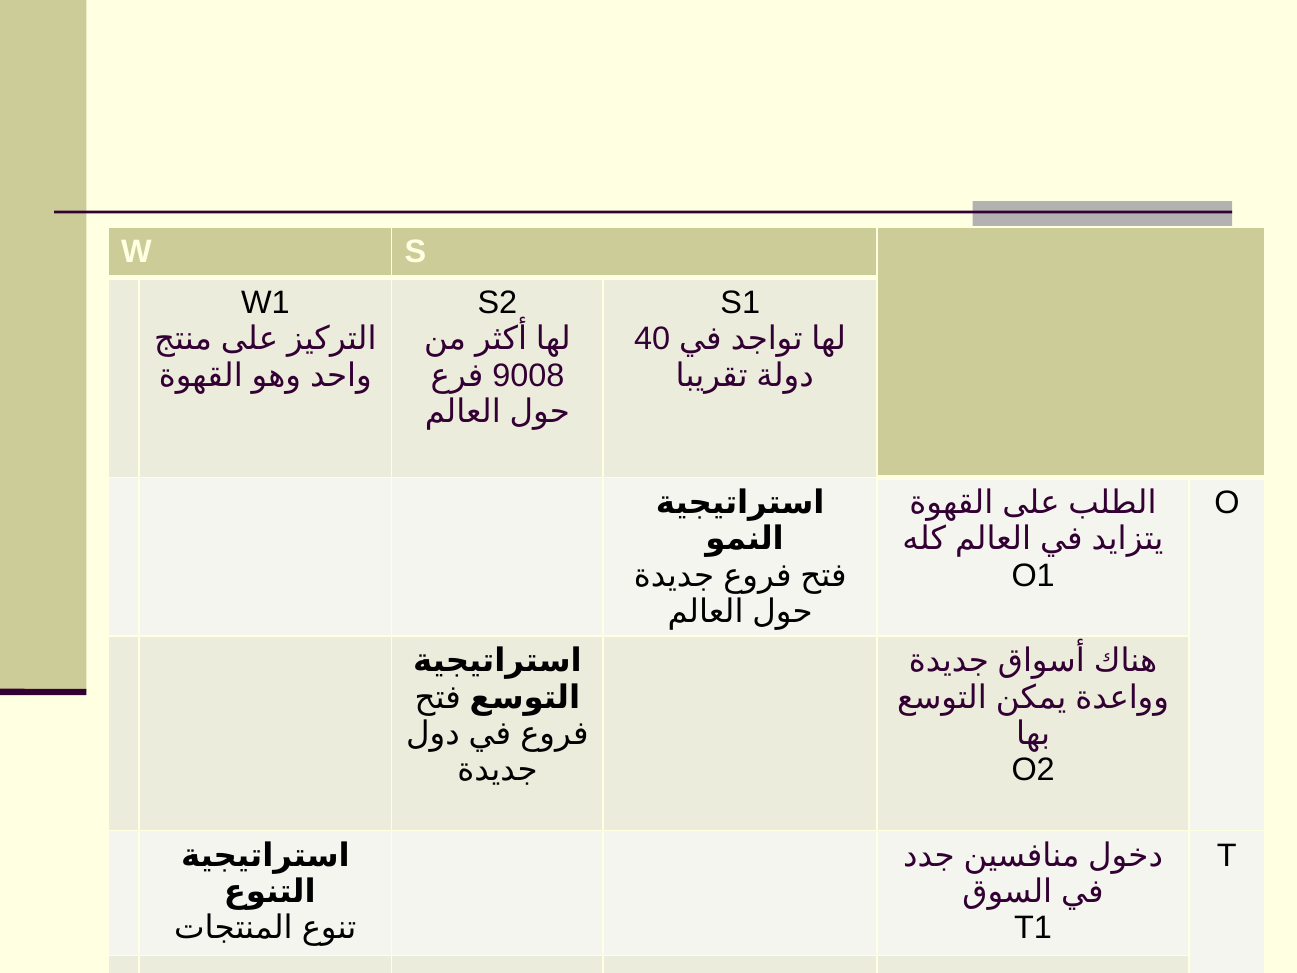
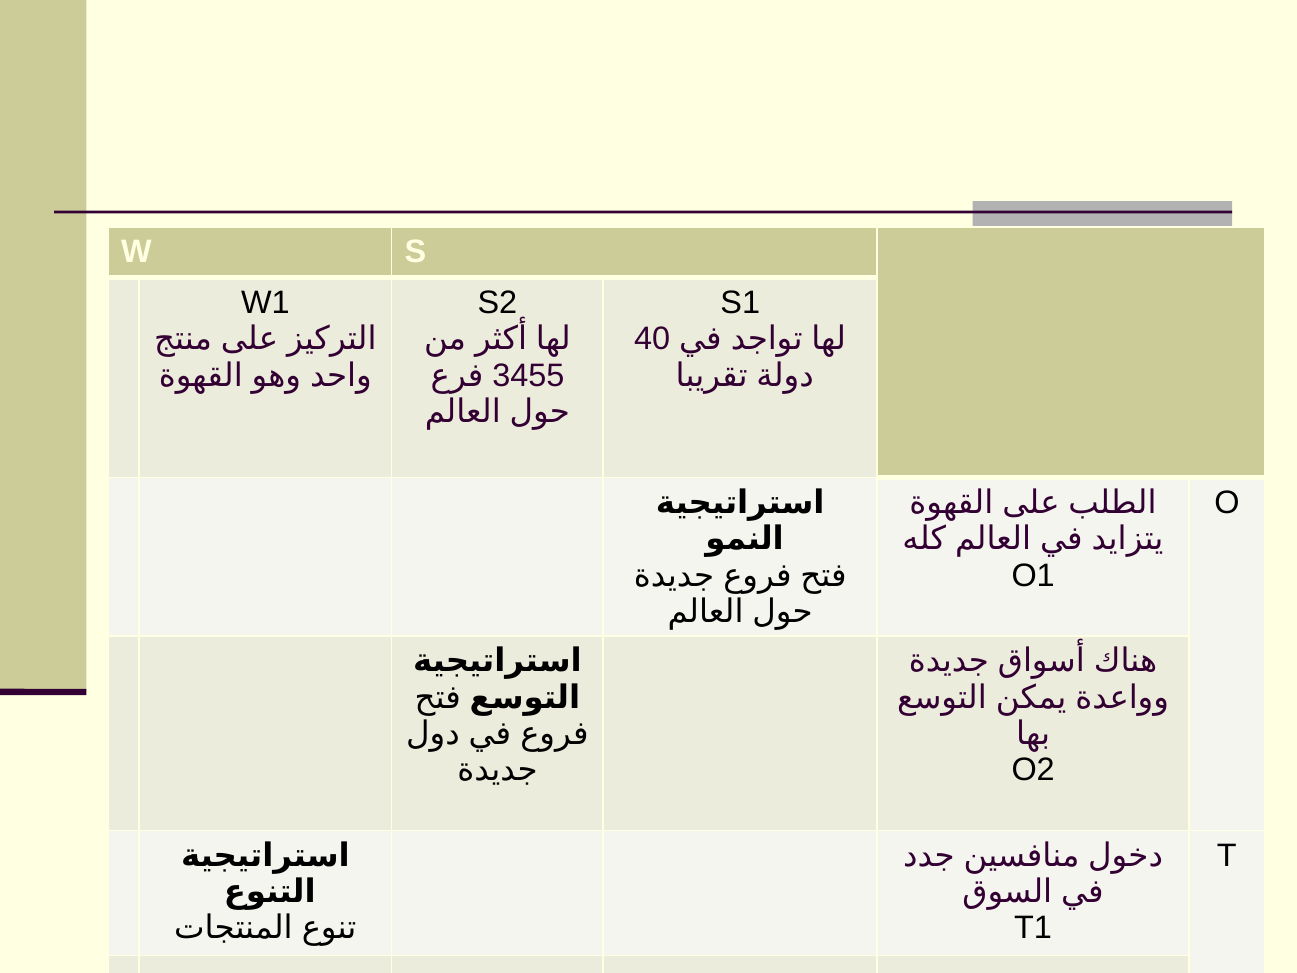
9008: 9008 -> 3455
